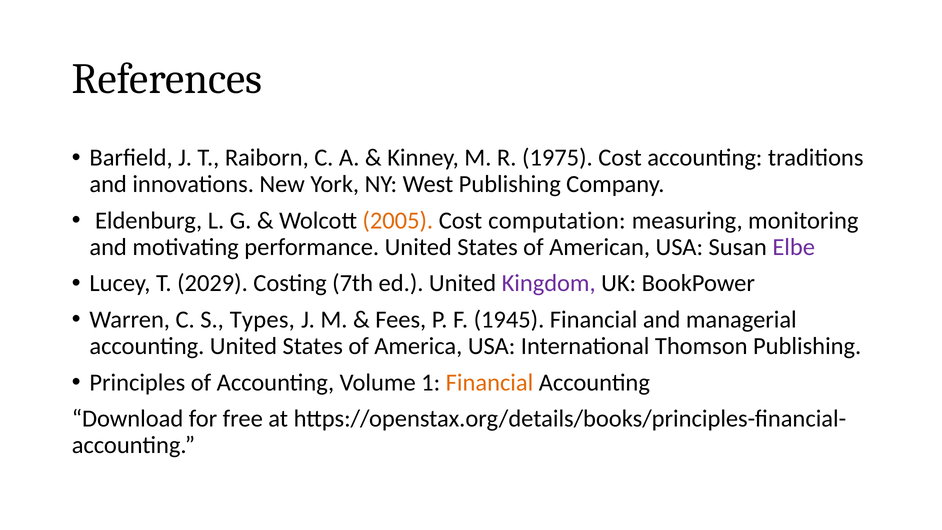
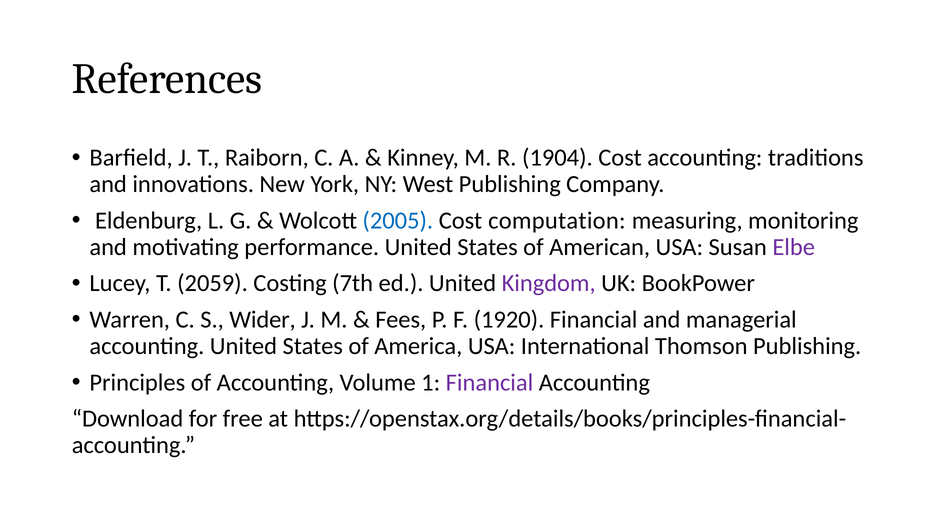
1975: 1975 -> 1904
2005 colour: orange -> blue
2029: 2029 -> 2059
Types: Types -> Wider
1945: 1945 -> 1920
Financial at (489, 382) colour: orange -> purple
